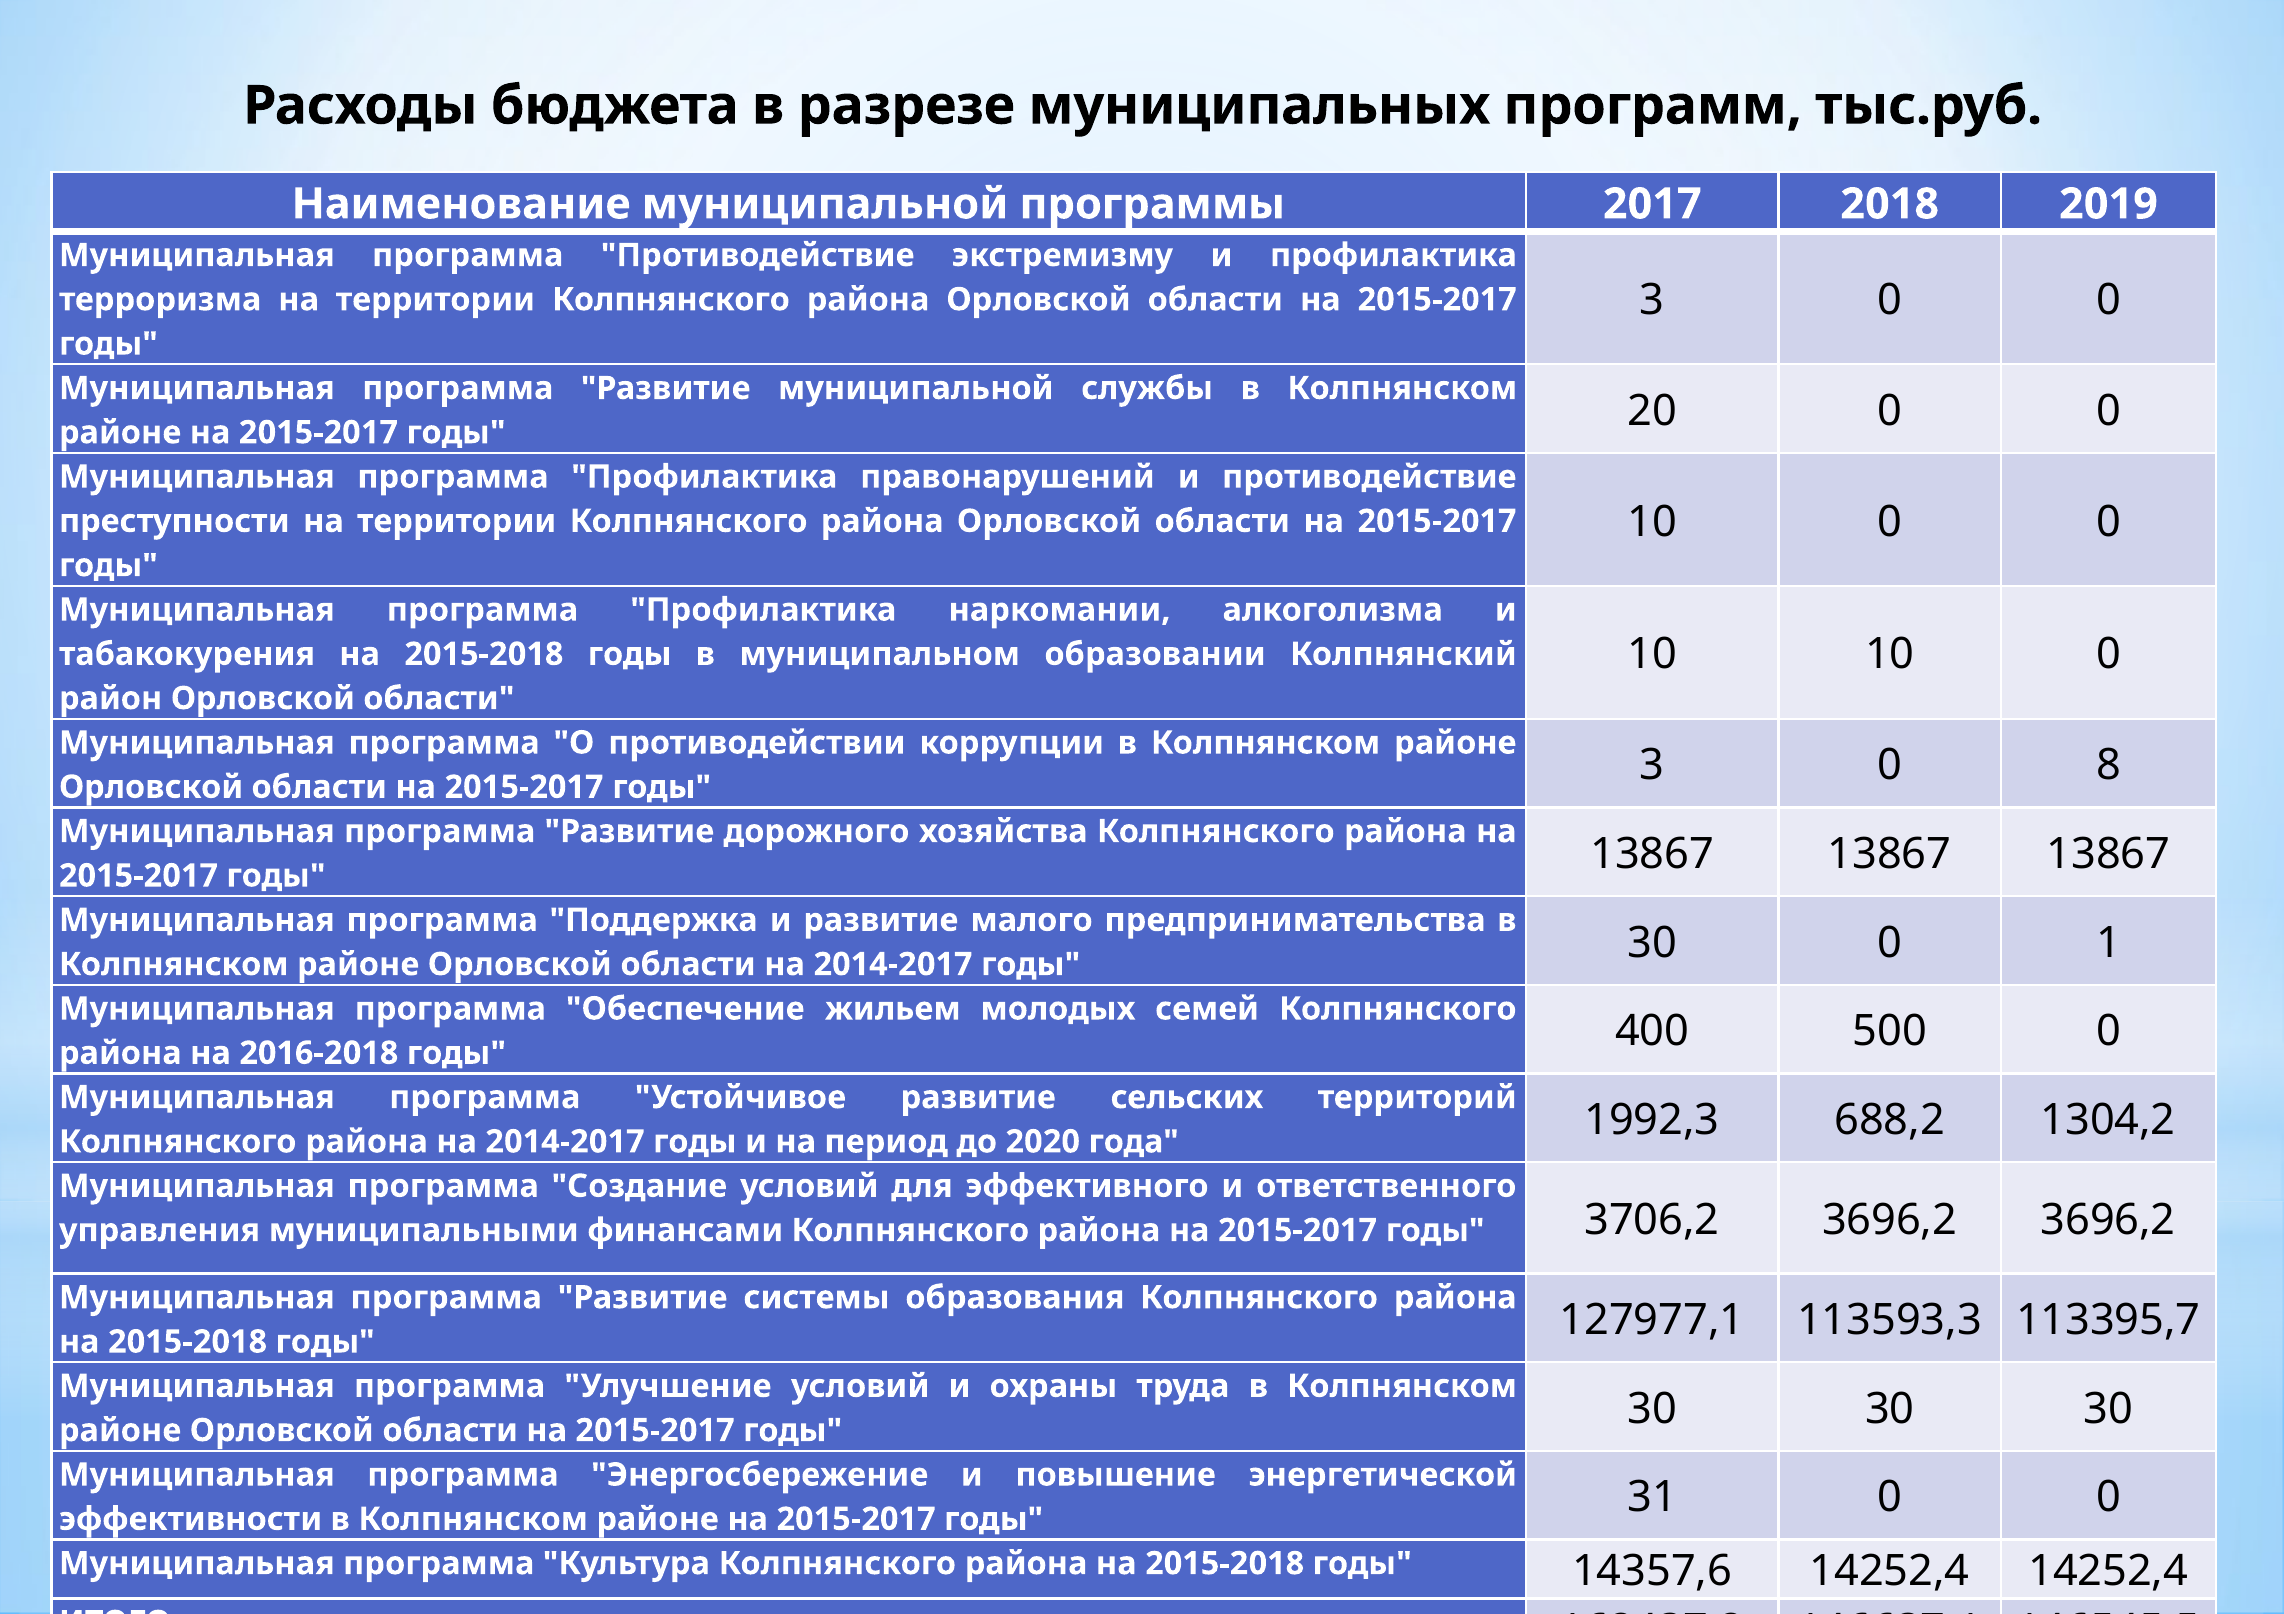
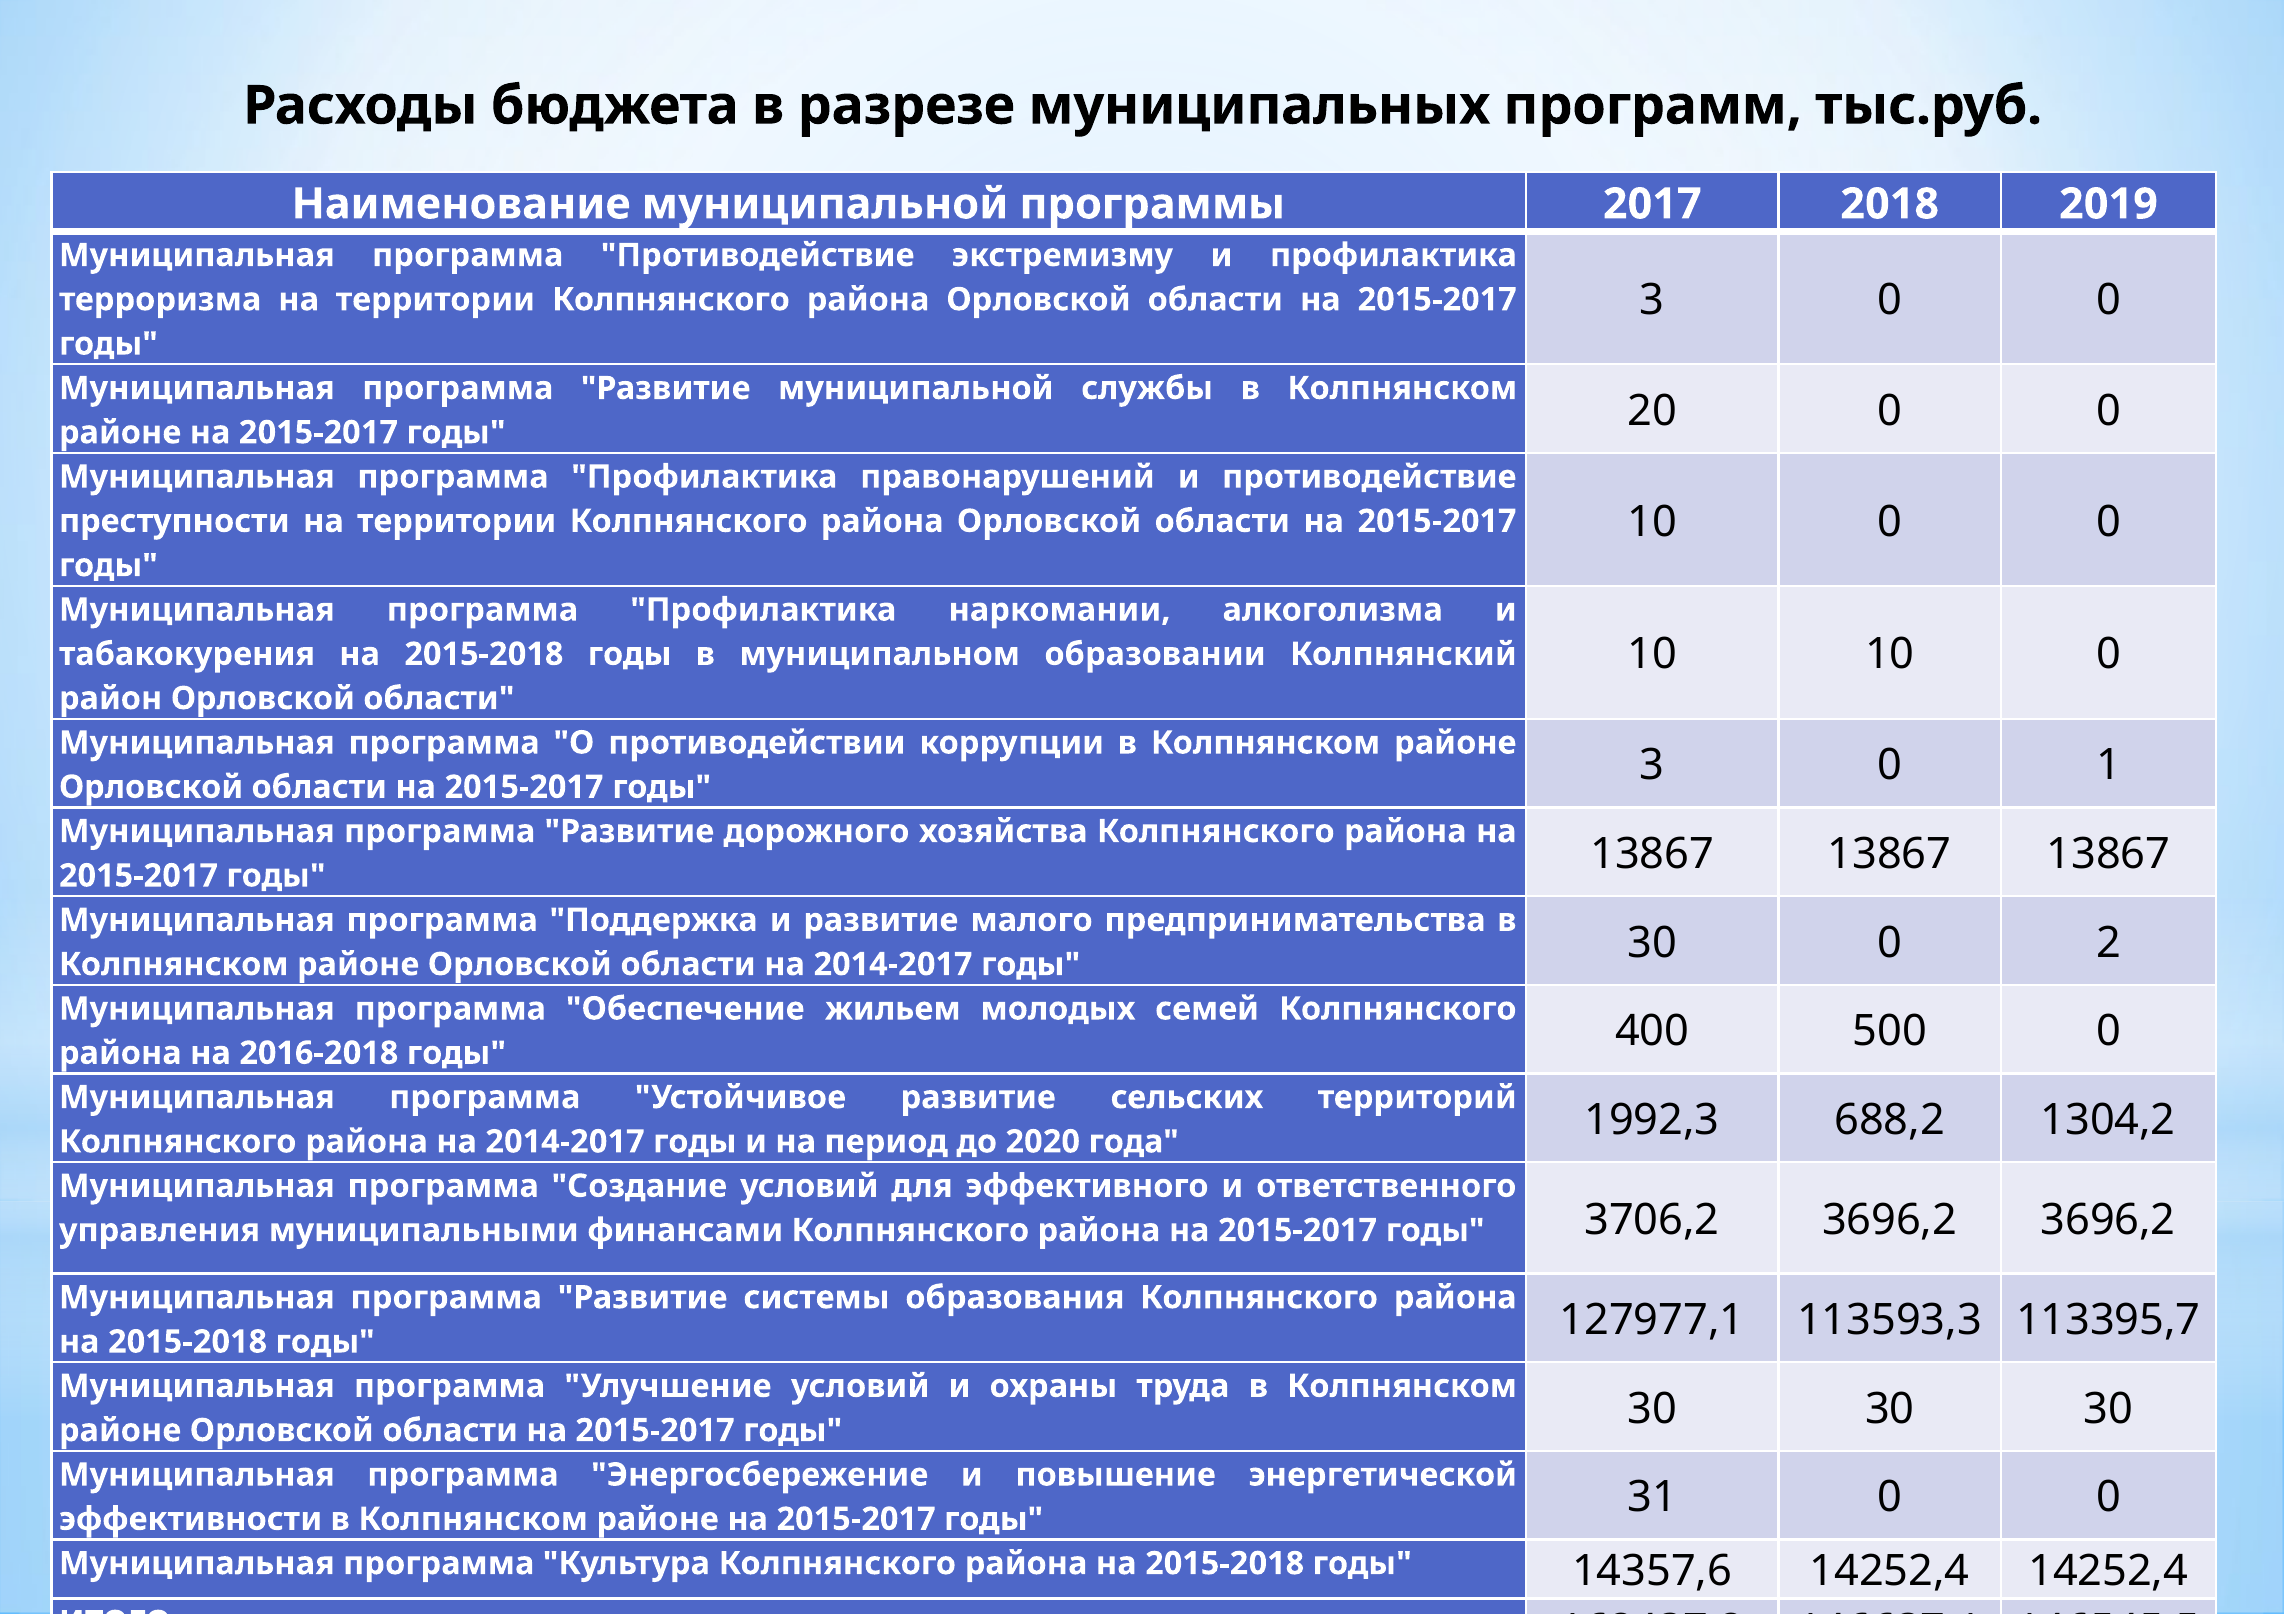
8: 8 -> 1
1: 1 -> 2
